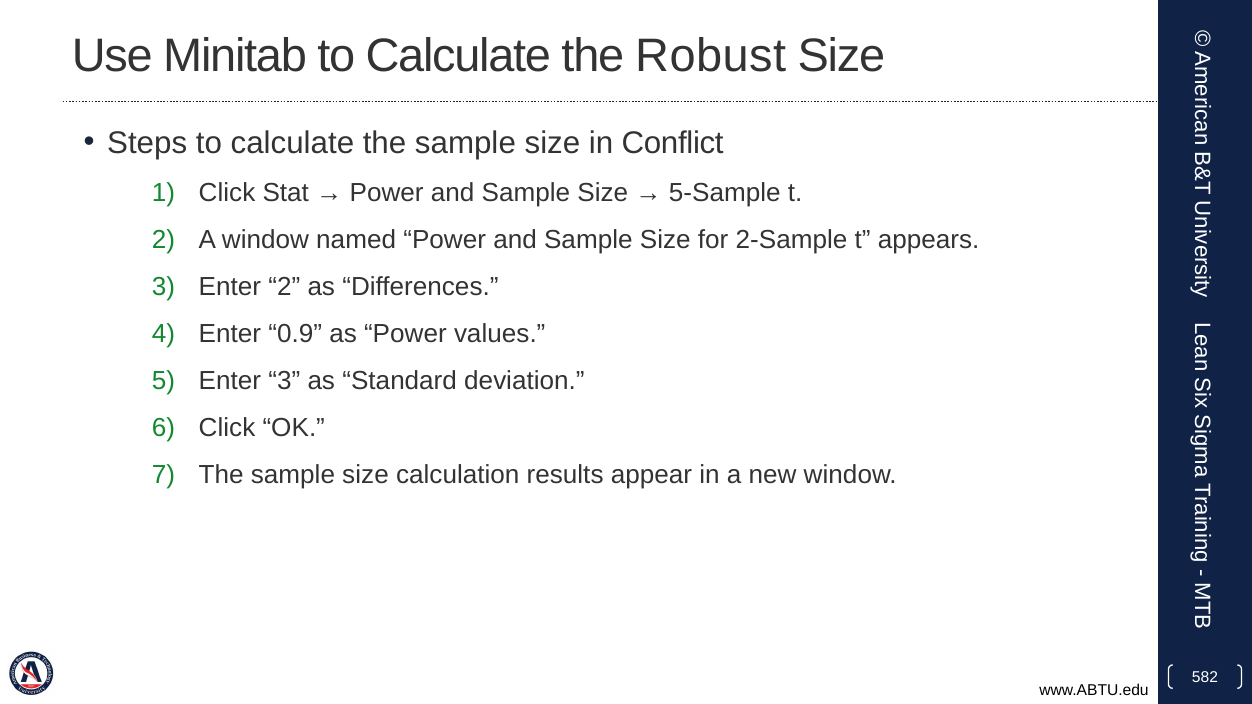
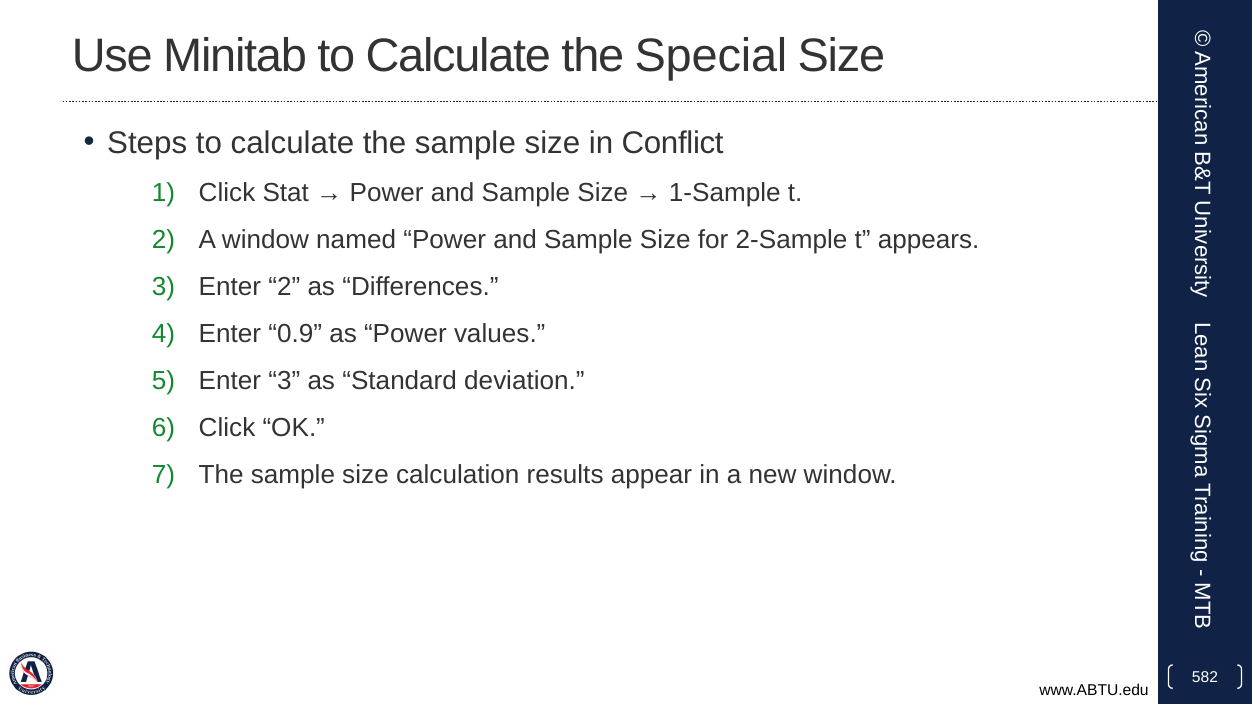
Robust: Robust -> Special
5-Sample: 5-Sample -> 1-Sample
